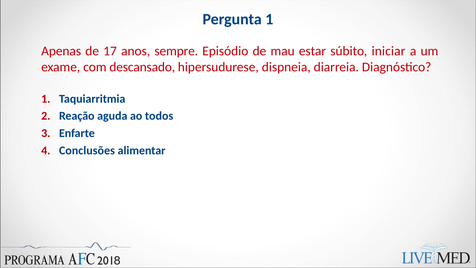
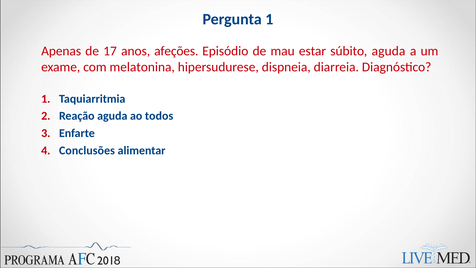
sempre: sempre -> afeções
súbito iniciar: iniciar -> aguda
descansado: descansado -> melatonina
